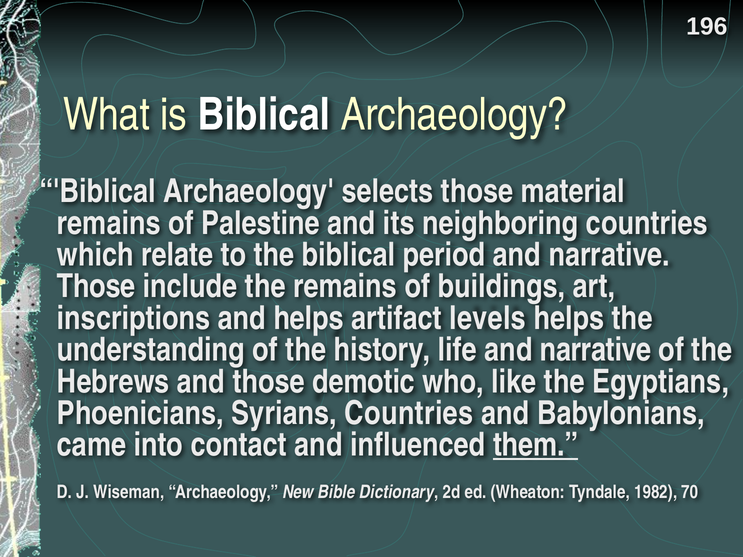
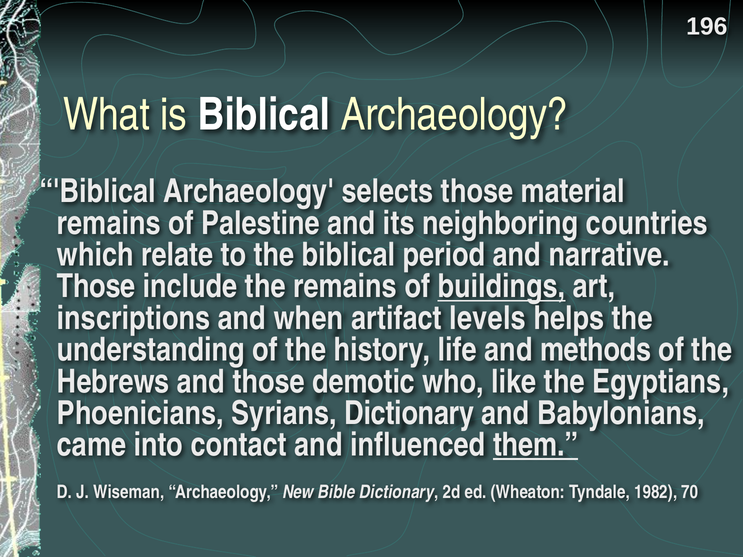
buildings underline: none -> present
and helps: helps -> when
life and narrative: narrative -> methods
Syrians Countries: Countries -> Dictionary
